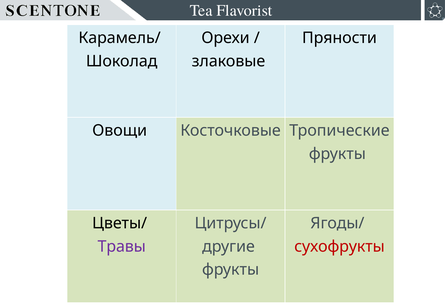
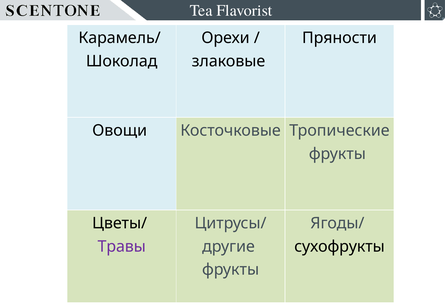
сухофрукты colour: red -> black
